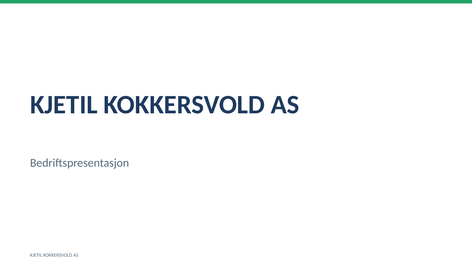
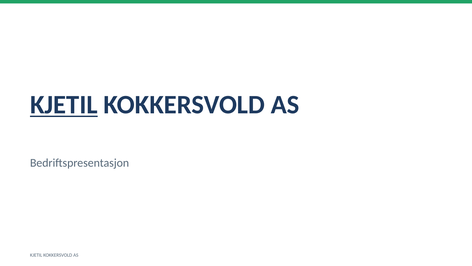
KJETIL at (64, 105) underline: none -> present
